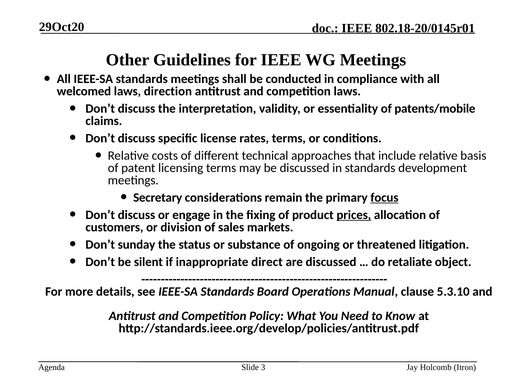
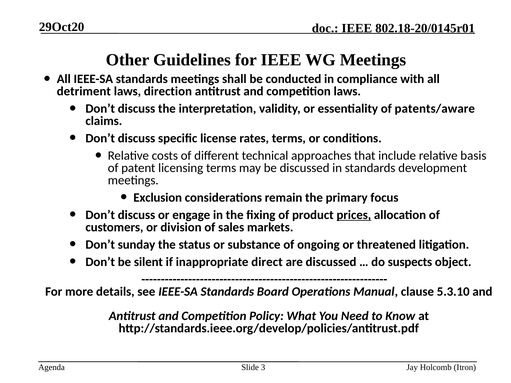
welcomed: welcomed -> detriment
patents/mobile: patents/mobile -> patents/aware
Secretary: Secretary -> Exclusion
focus underline: present -> none
retaliate: retaliate -> suspects
